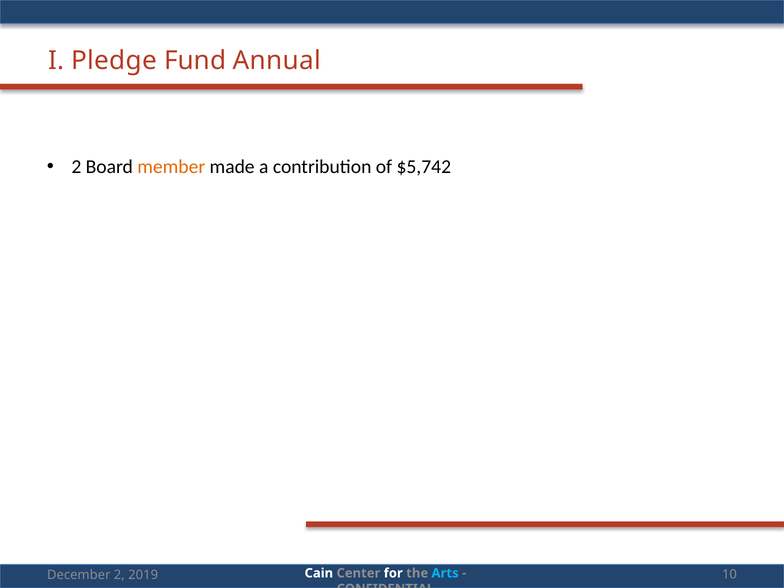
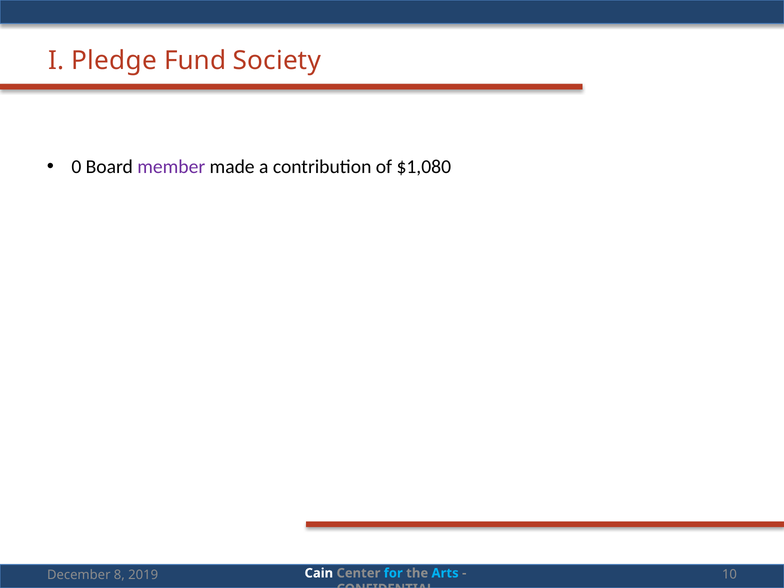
Annual: Annual -> Society
2 at (76, 167): 2 -> 0
member colour: orange -> purple
$5,742: $5,742 -> $1,080
December 2: 2 -> 8
for colour: white -> light blue
